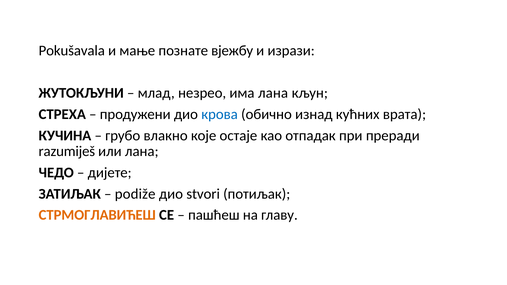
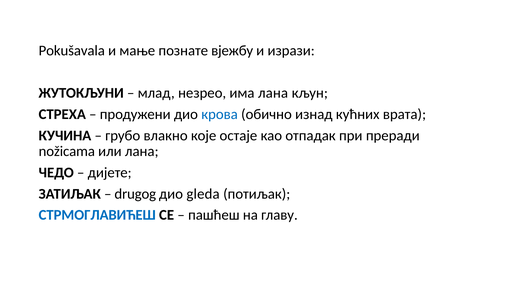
razumiješ: razumiješ -> nožicama
podiže: podiže -> drugog
stvori: stvori -> gleda
СТРМОГЛАВИЋЕШ colour: orange -> blue
